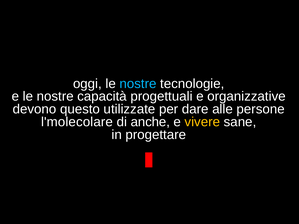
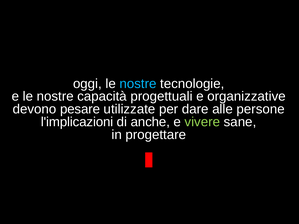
questo: questo -> pesare
l'molecolare: l'molecolare -> l'implicazioni
vivere colour: yellow -> light green
